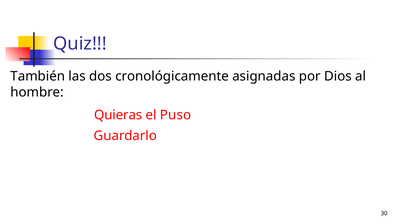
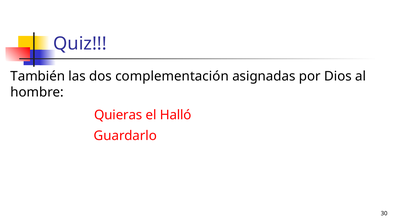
cronológicamente: cronológicamente -> complementación
Puso: Puso -> Halló
